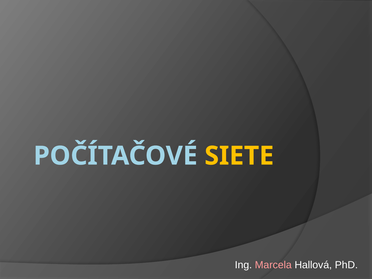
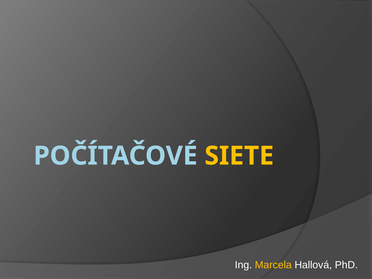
Marcela colour: pink -> yellow
